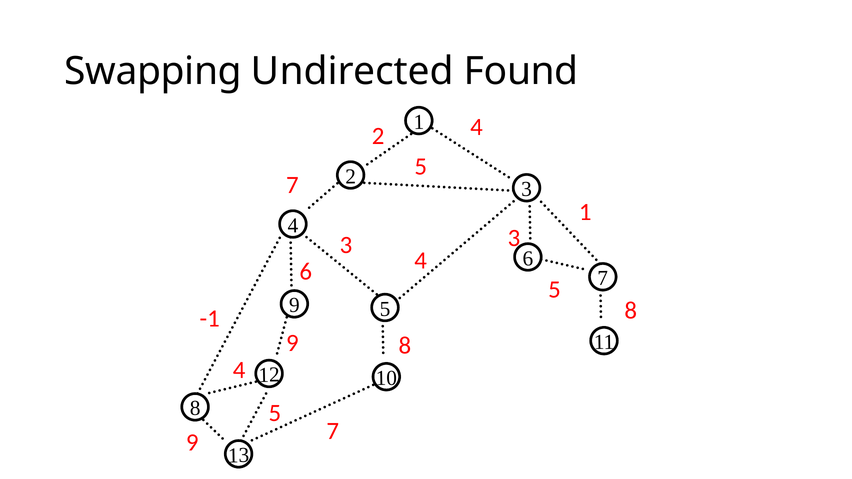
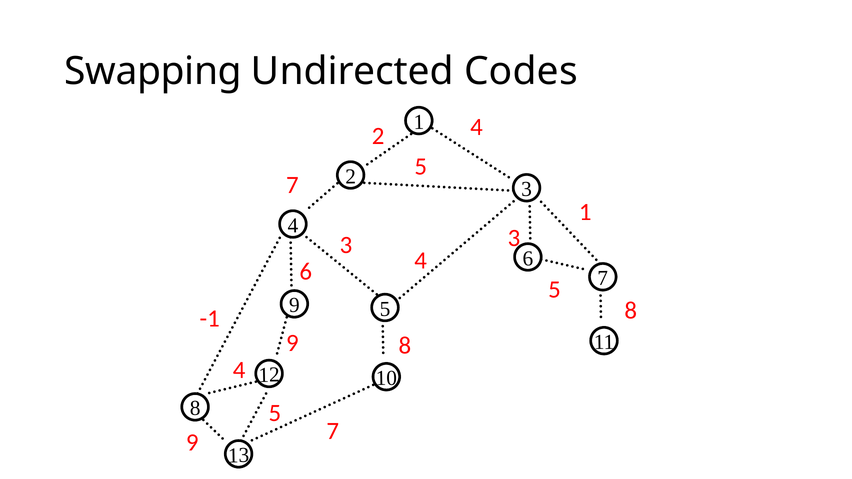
Found: Found -> Codes
